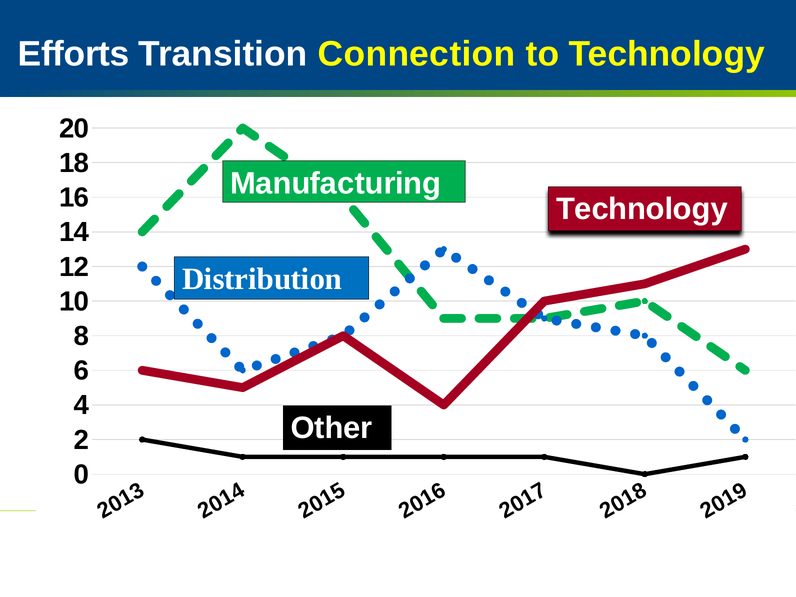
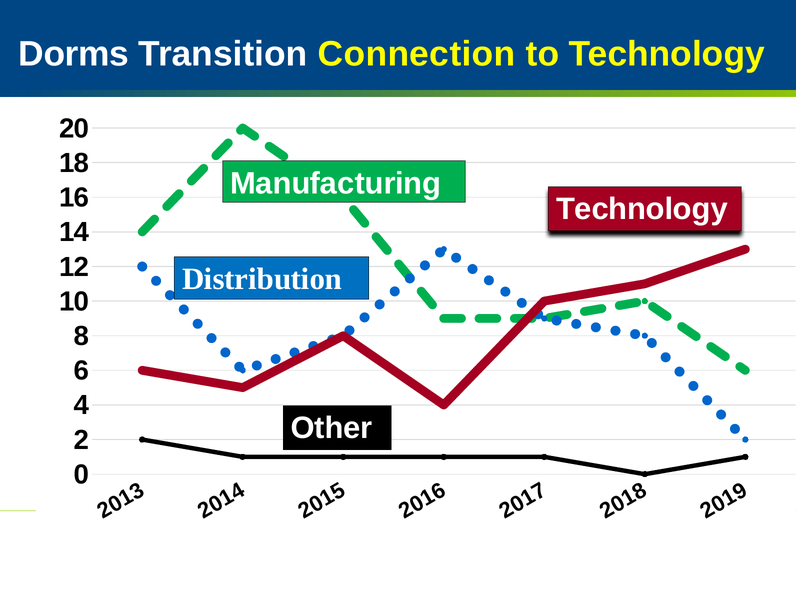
Efforts: Efforts -> Dorms
